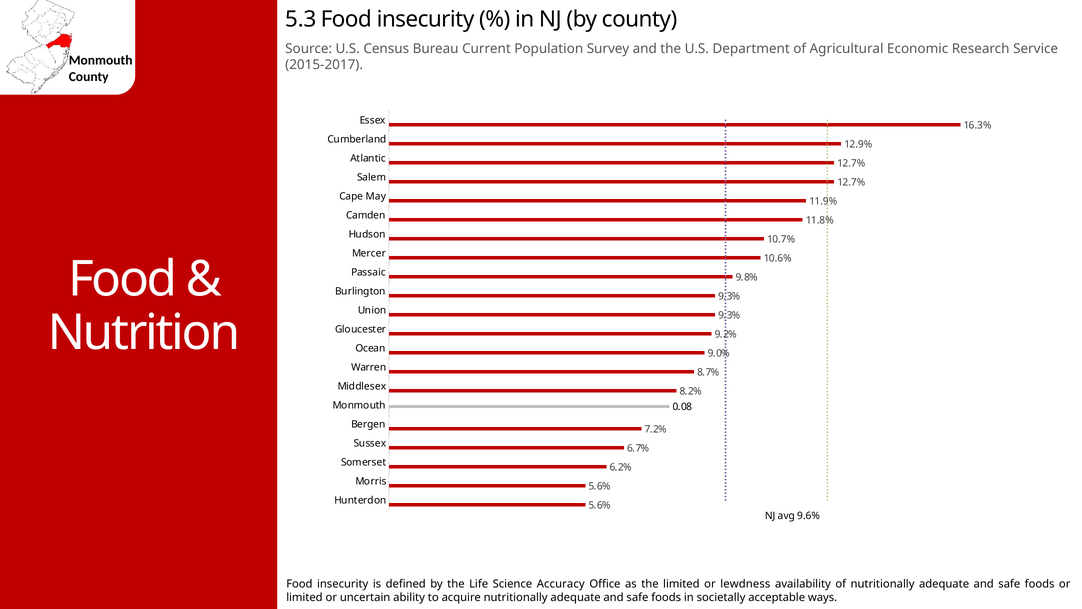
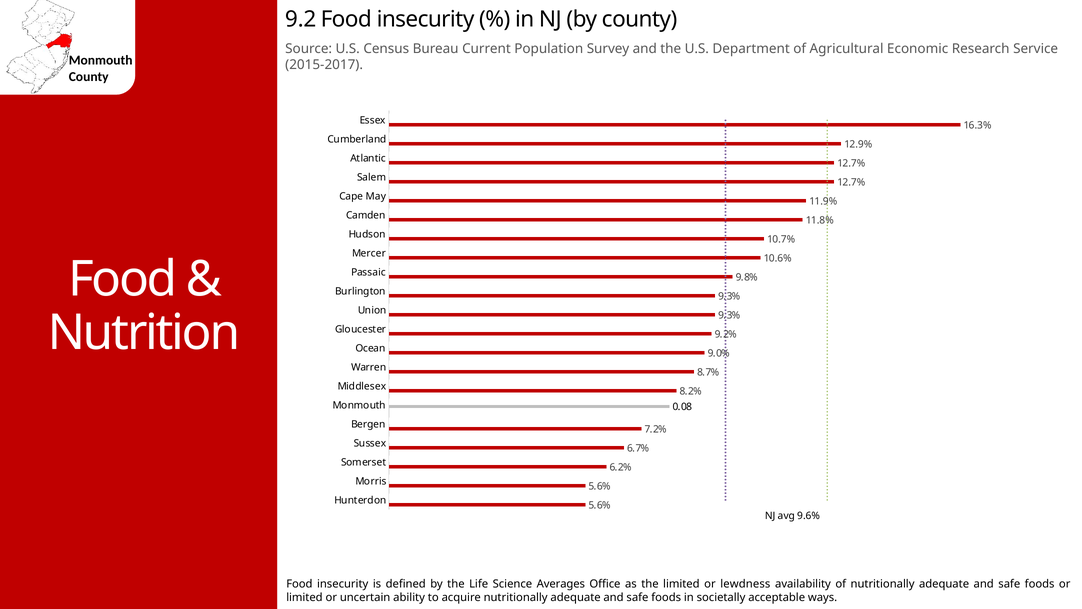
5.3: 5.3 -> 9.2
Accuracy: Accuracy -> Averages
